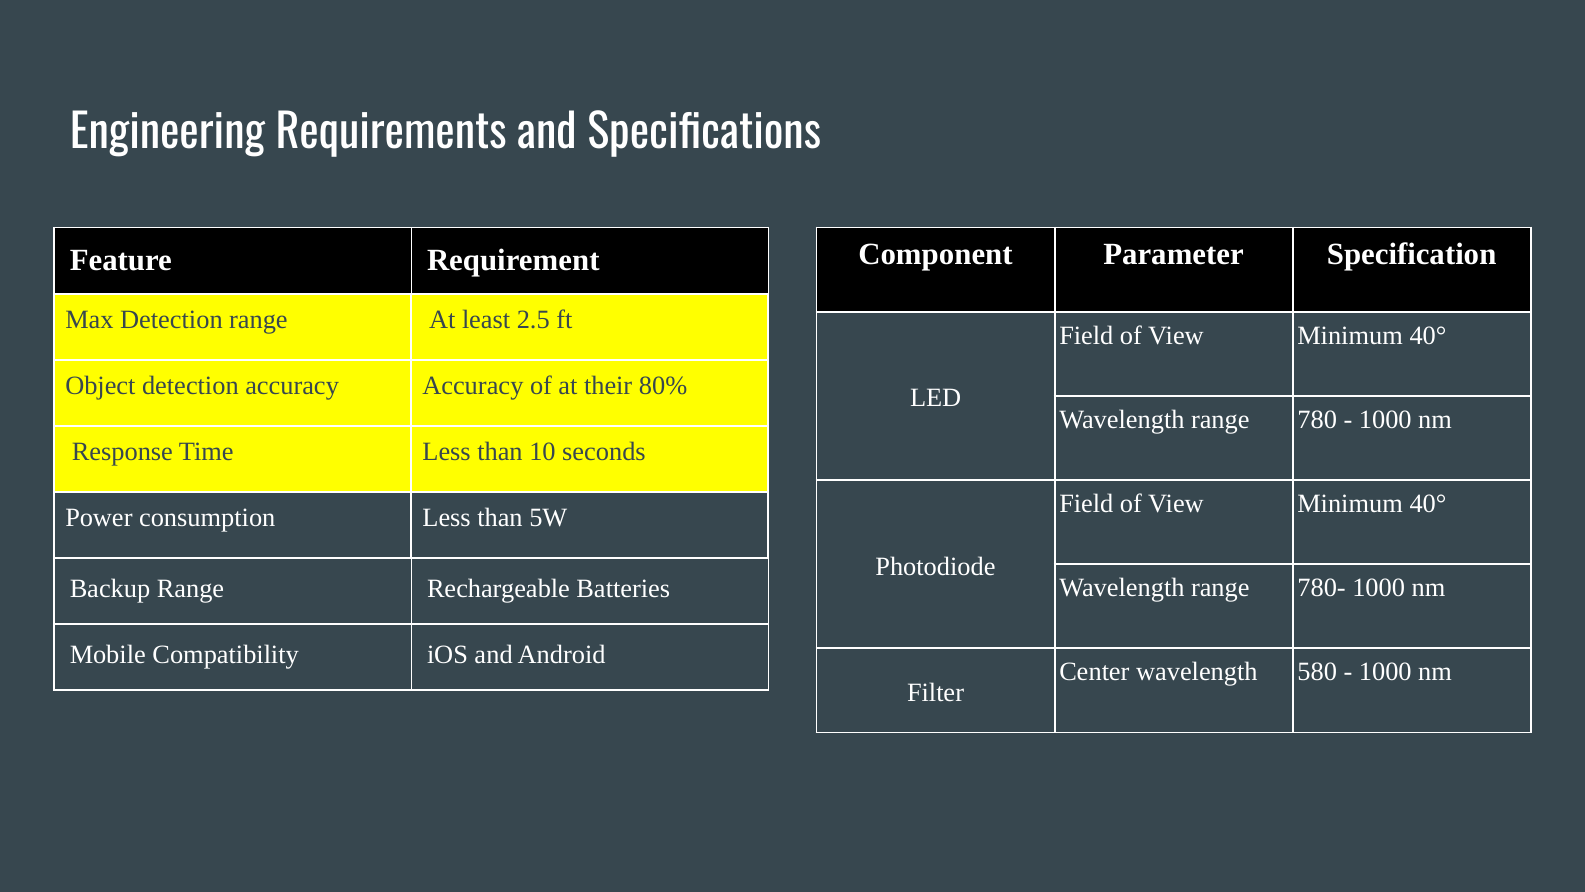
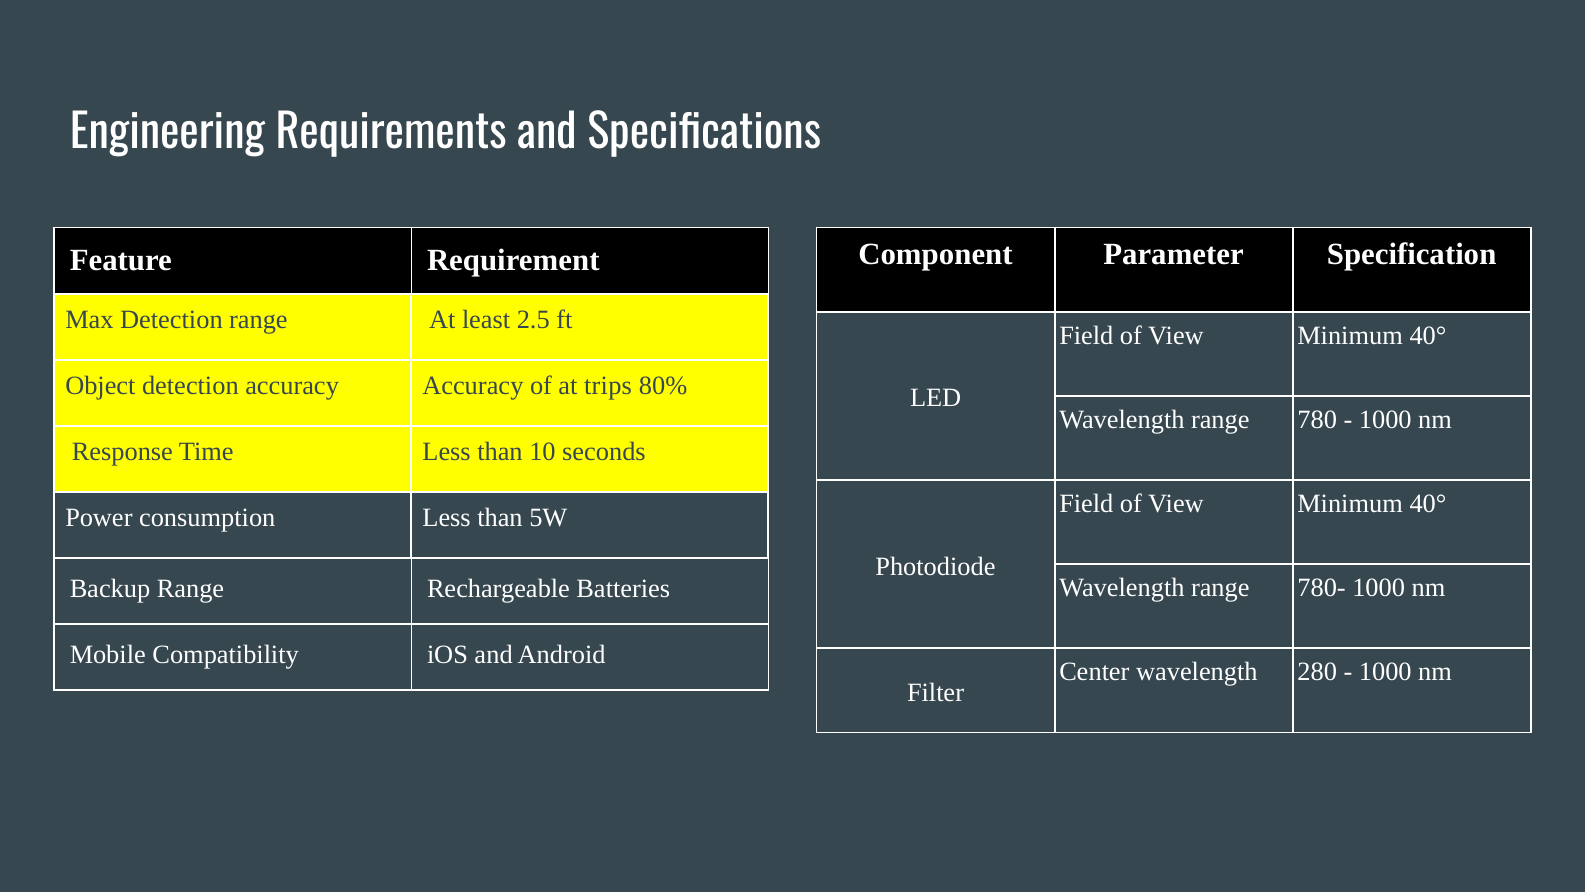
their: their -> trips
580: 580 -> 280
